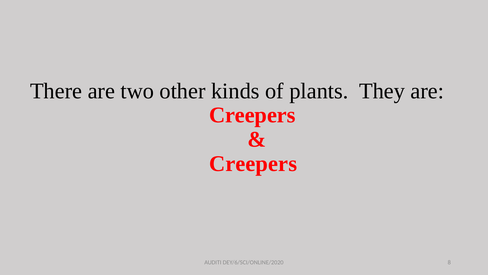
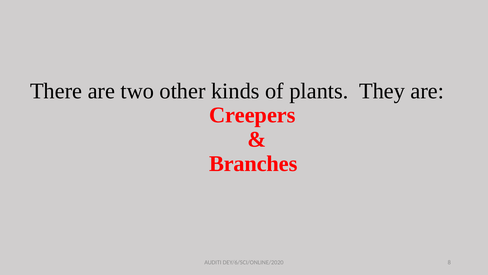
Creepers at (253, 163): Creepers -> Branches
